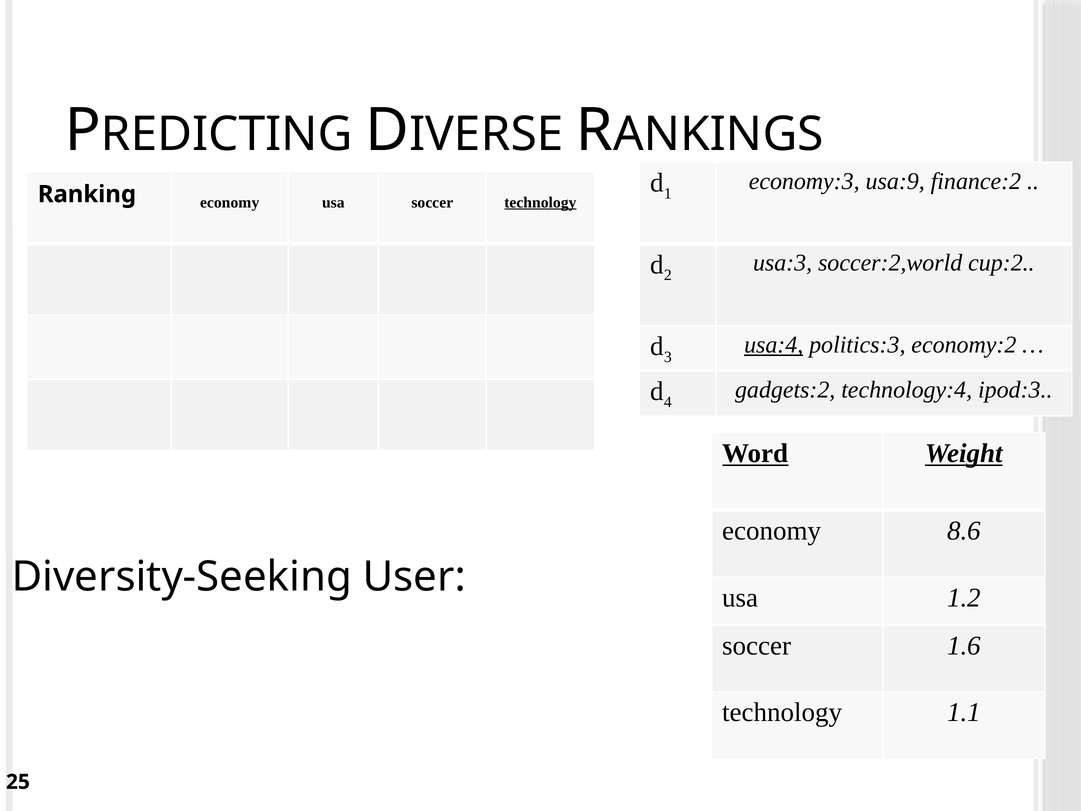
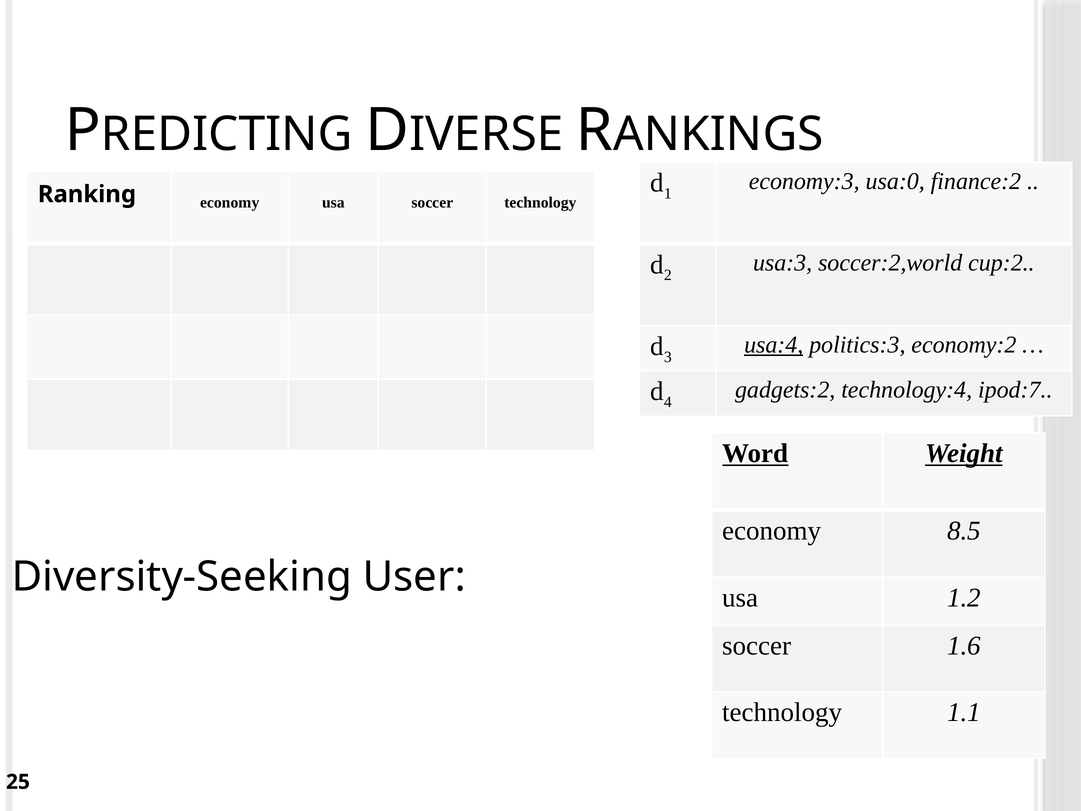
usa:9: usa:9 -> usa:0
technology at (540, 202) underline: present -> none
ipod:3: ipod:3 -> ipod:7
8.6: 8.6 -> 8.5
